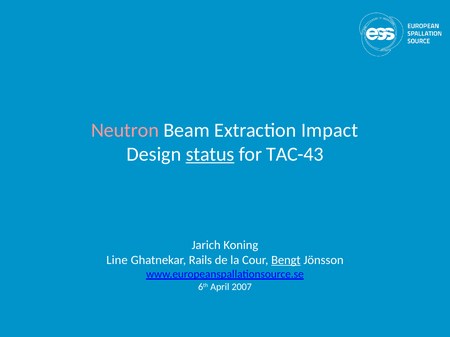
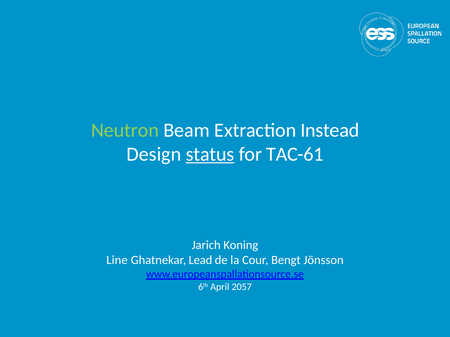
Neutron colour: pink -> light green
Impact: Impact -> Instead
TAC-43: TAC-43 -> TAC-61
Rails: Rails -> Lead
Bengt underline: present -> none
2007: 2007 -> 2057
